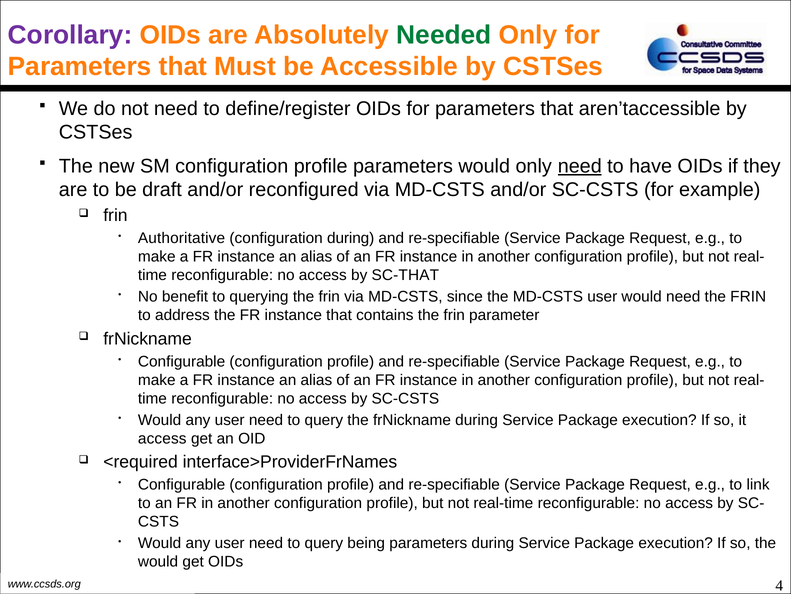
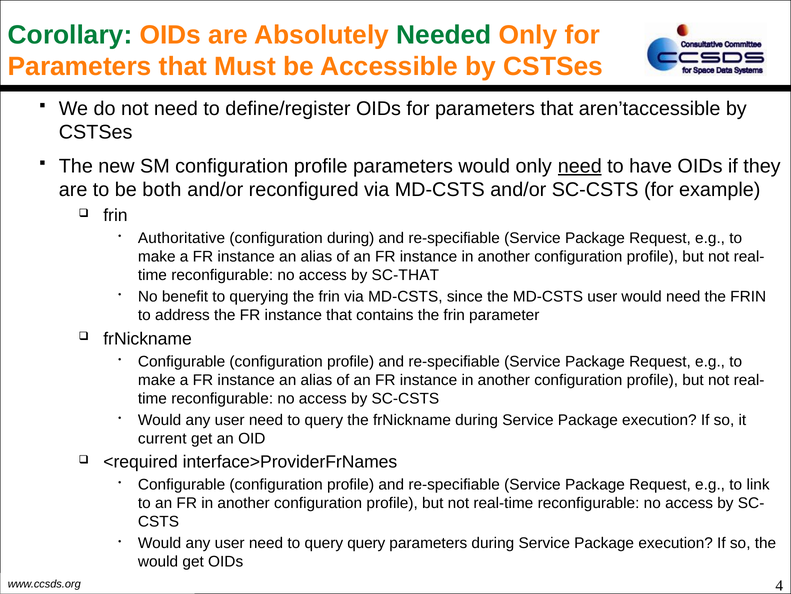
Corollary colour: purple -> green
draft: draft -> both
access at (162, 438): access -> current
query being: being -> query
